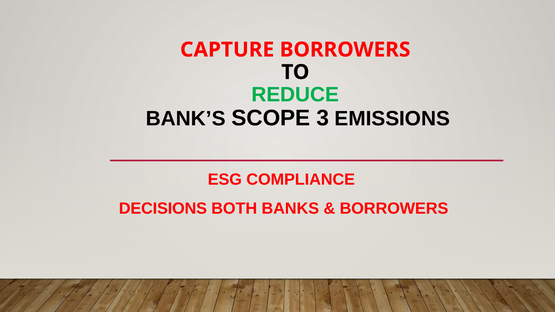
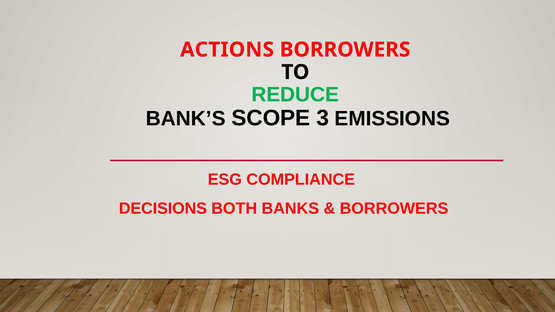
CAPTURE: CAPTURE -> ACTIONS
